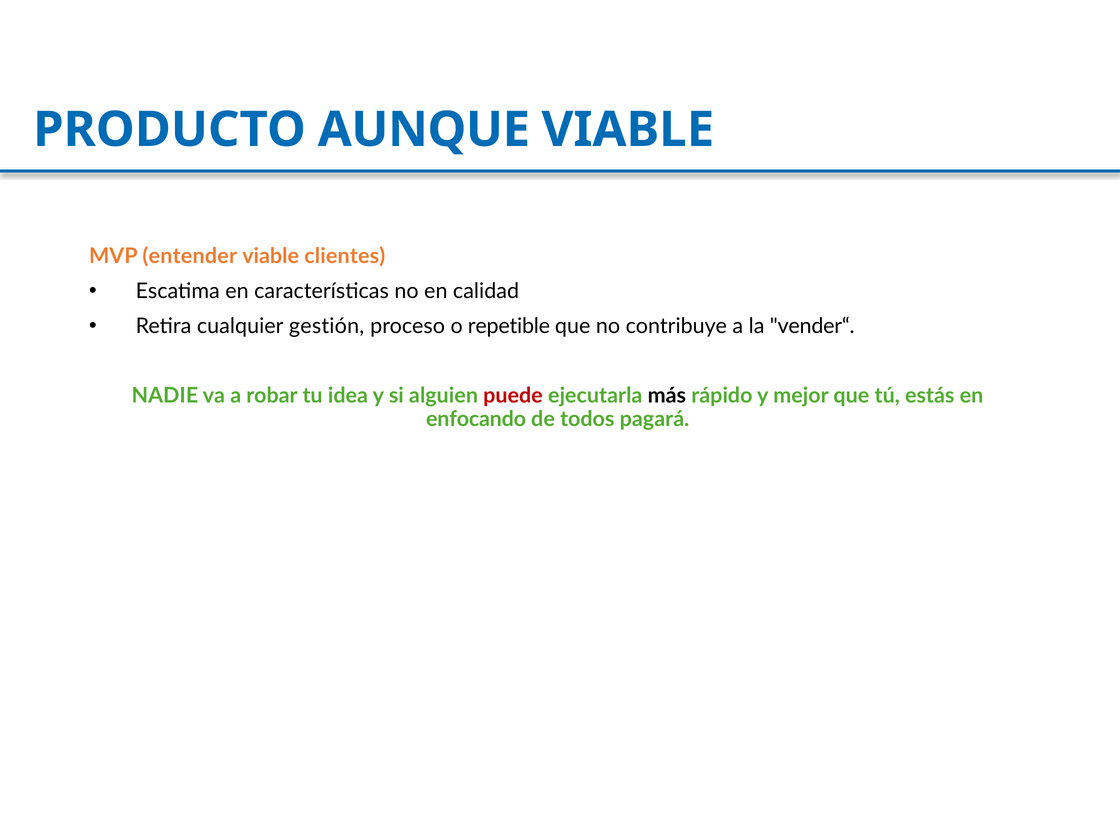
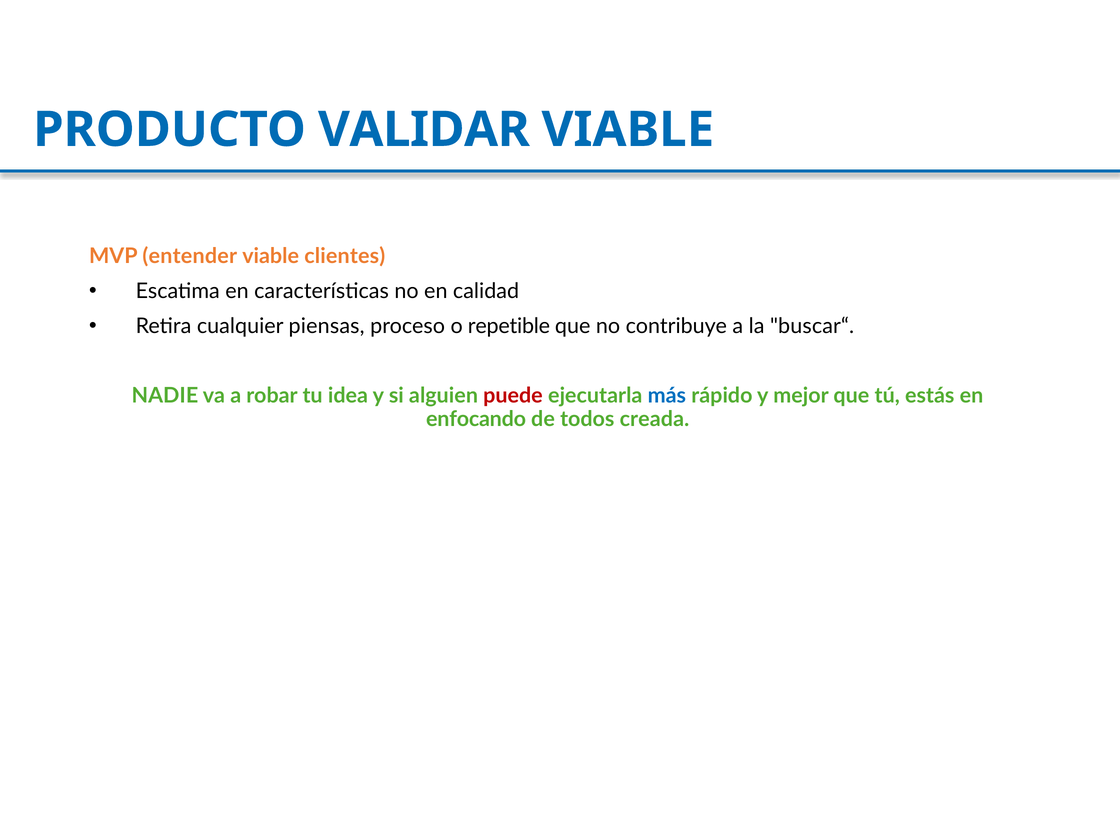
AUNQUE: AUNQUE -> VALIDAR
gestión: gestión -> piensas
vender“: vender“ -> buscar“
más colour: black -> blue
pagará: pagará -> creada
